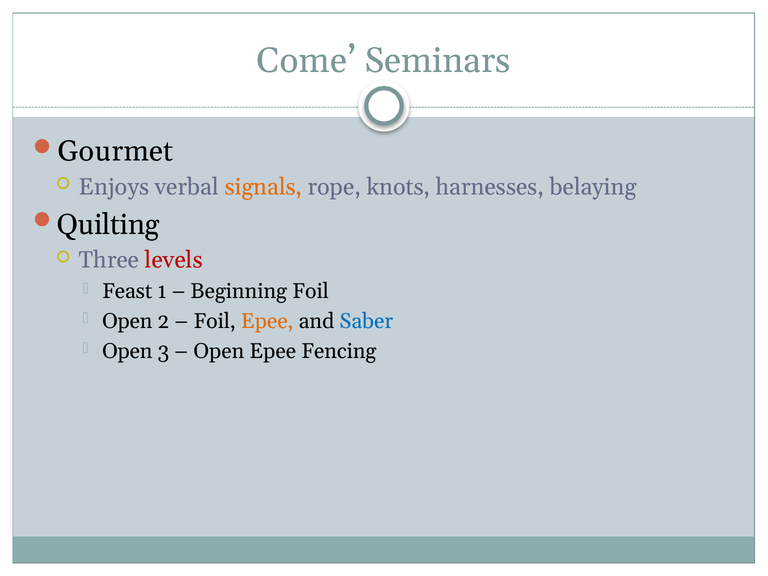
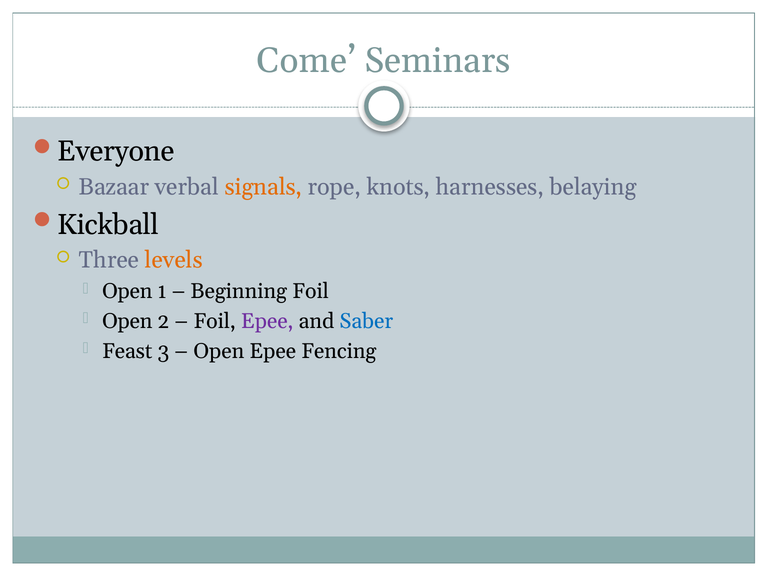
Gourmet: Gourmet -> Everyone
Enjoys: Enjoys -> Bazaar
Quilting: Quilting -> Kickball
levels colour: red -> orange
Feast at (127, 291): Feast -> Open
Epee at (267, 321) colour: orange -> purple
Open at (127, 351): Open -> Feast
